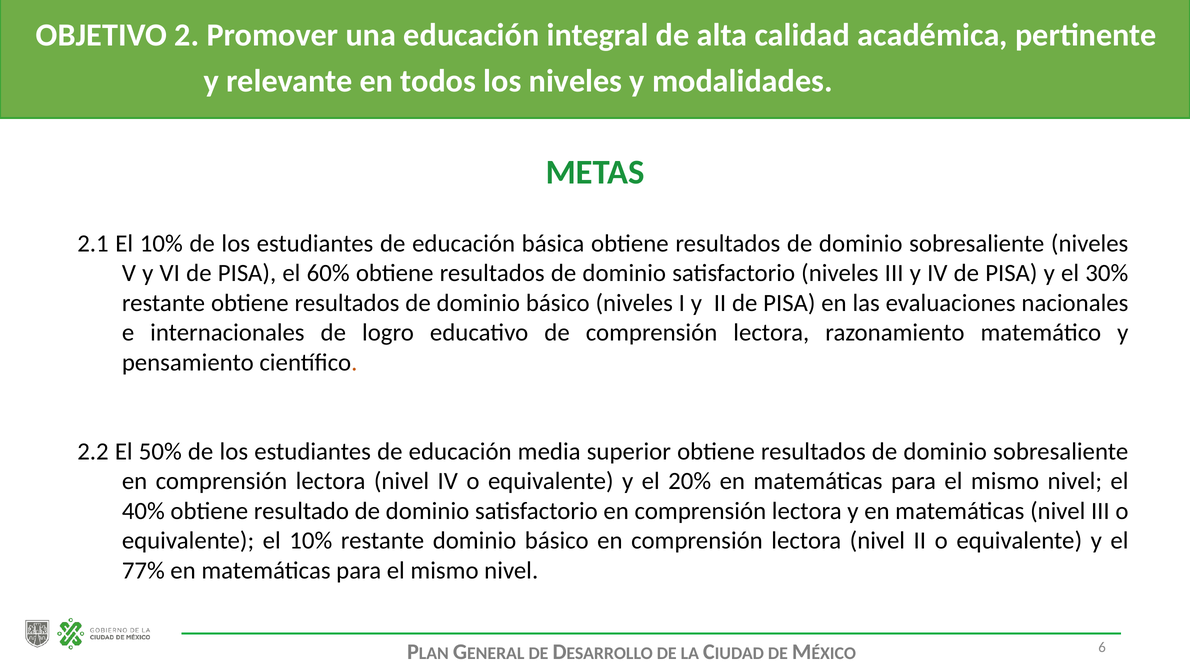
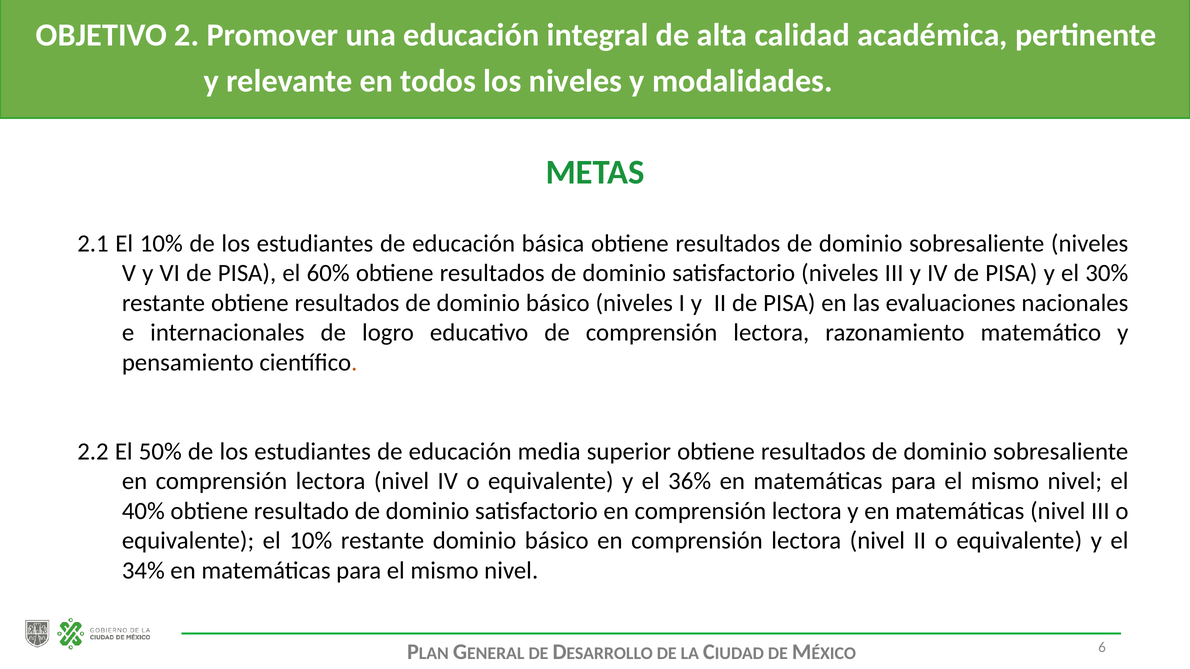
20%: 20% -> 36%
77%: 77% -> 34%
